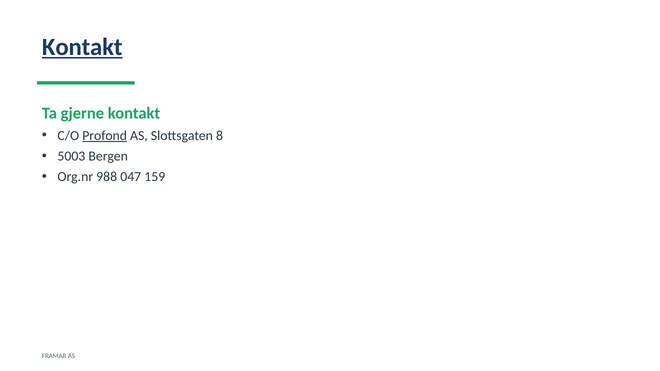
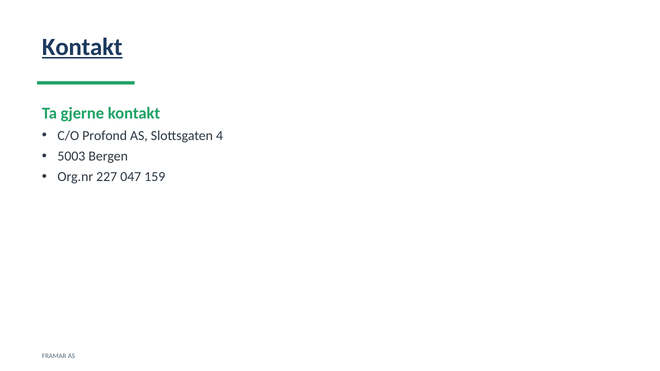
Profond underline: present -> none
8: 8 -> 4
988: 988 -> 227
